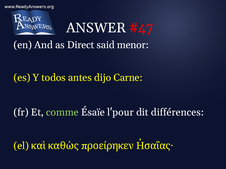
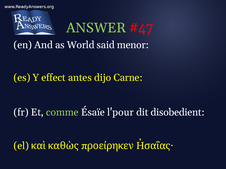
ANSWER colour: white -> light green
Direct: Direct -> World
todos: todos -> effect
différences: différences -> disobedient
